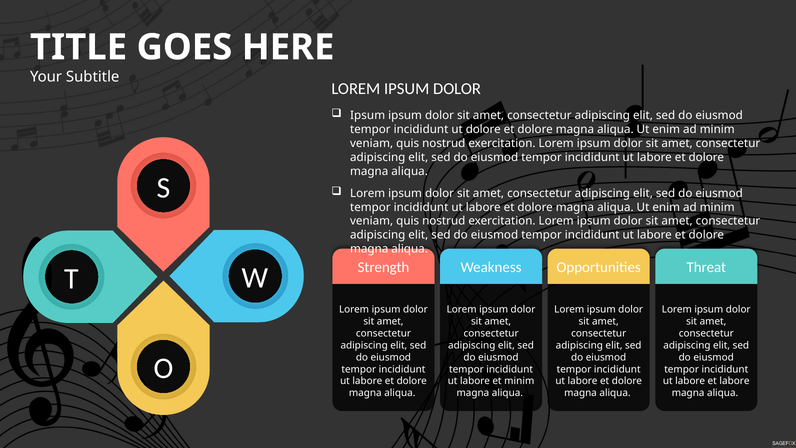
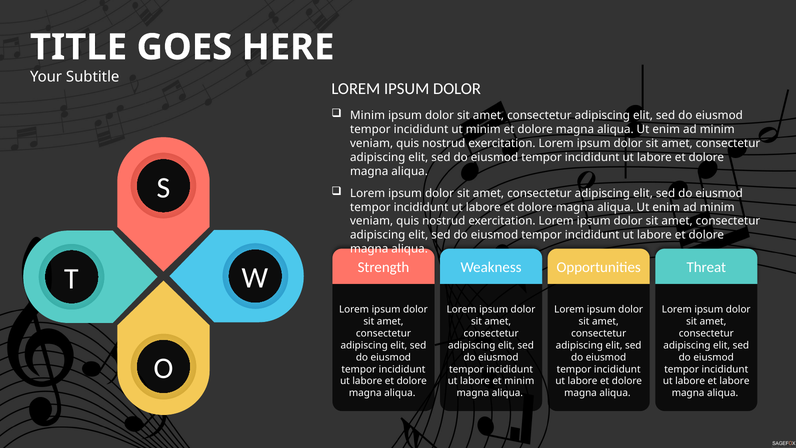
Ipsum at (368, 115): Ipsum -> Minim
ut dolore: dolore -> minim
